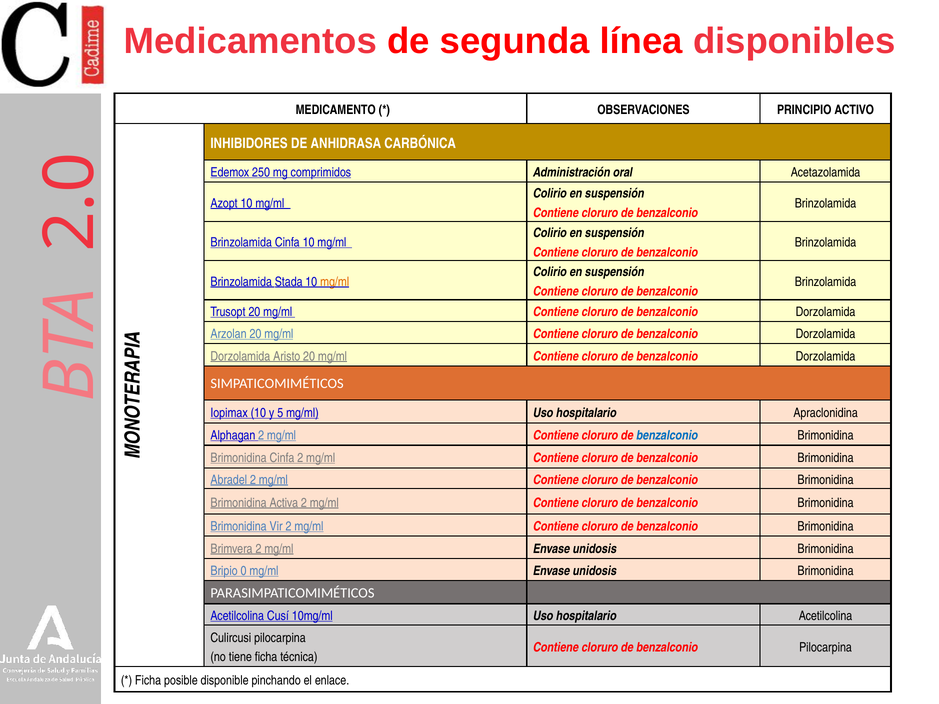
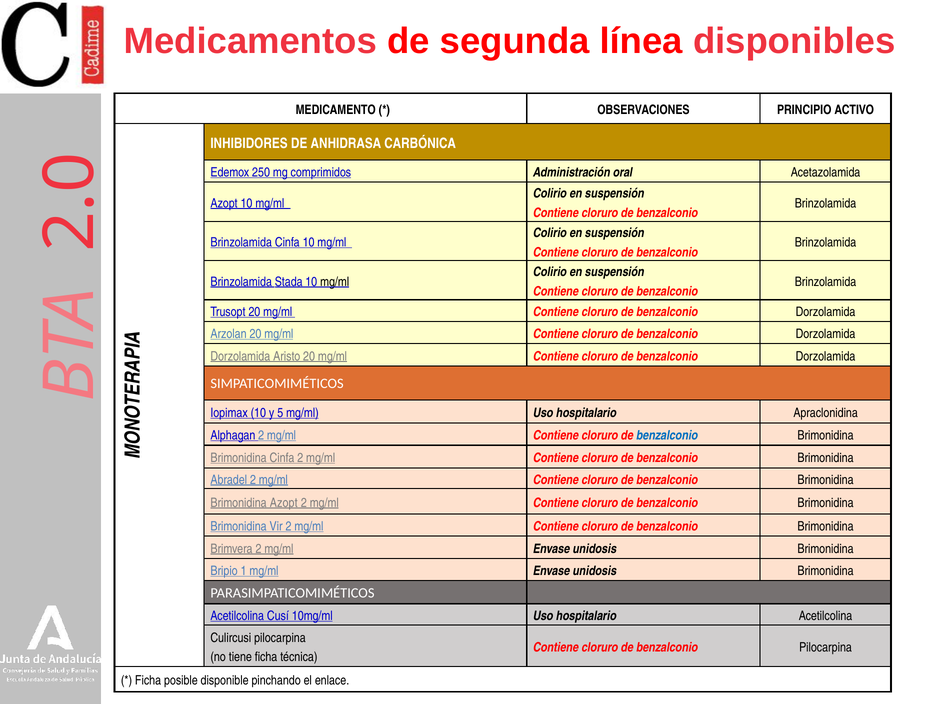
mg/ml at (335, 282) colour: orange -> black
Brimonidina Activa: Activa -> Azopt
Bripio 0: 0 -> 1
